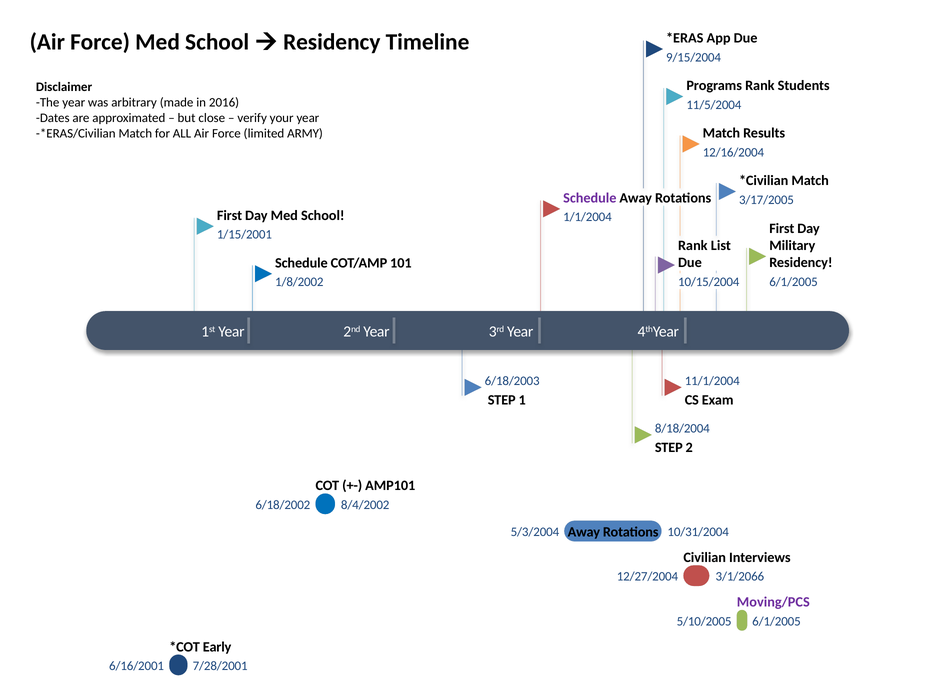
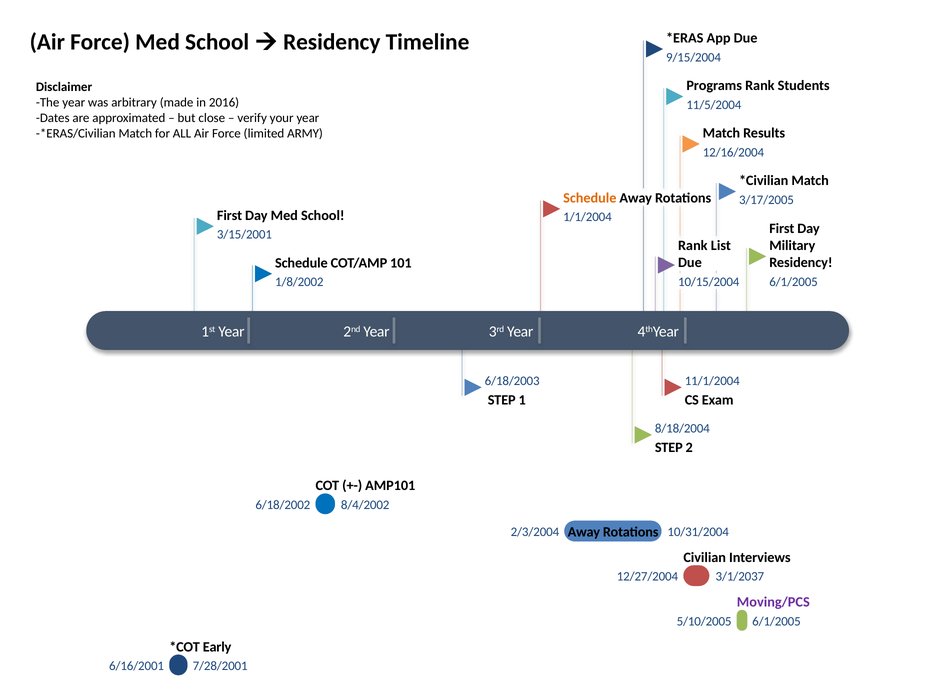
Schedule at (590, 198) colour: purple -> orange
1/15/2001: 1/15/2001 -> 3/15/2001
5/3/2004: 5/3/2004 -> 2/3/2004
3/1/2066: 3/1/2066 -> 3/1/2037
